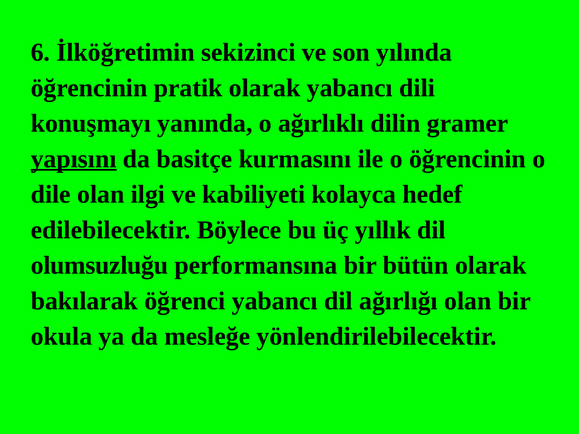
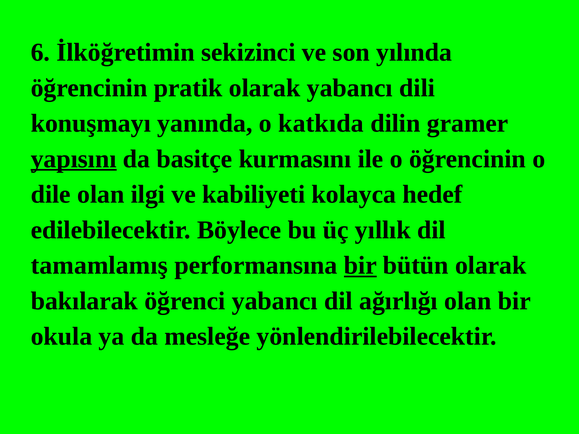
ağırlıklı: ağırlıklı -> katkıda
olumsuzluğu: olumsuzluğu -> tamamlamış
bir at (360, 266) underline: none -> present
